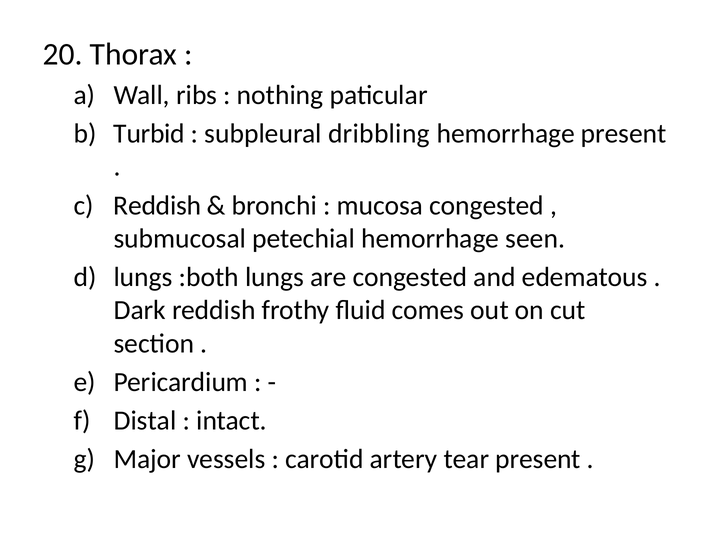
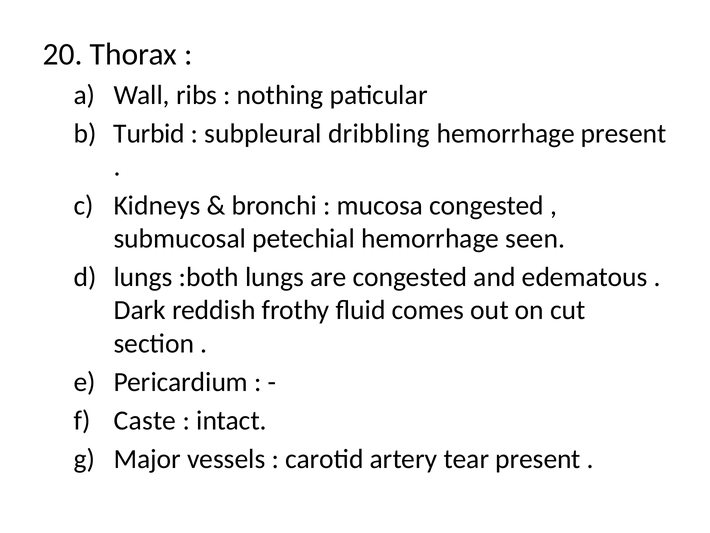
Reddish at (157, 205): Reddish -> Kidneys
Distal: Distal -> Caste
